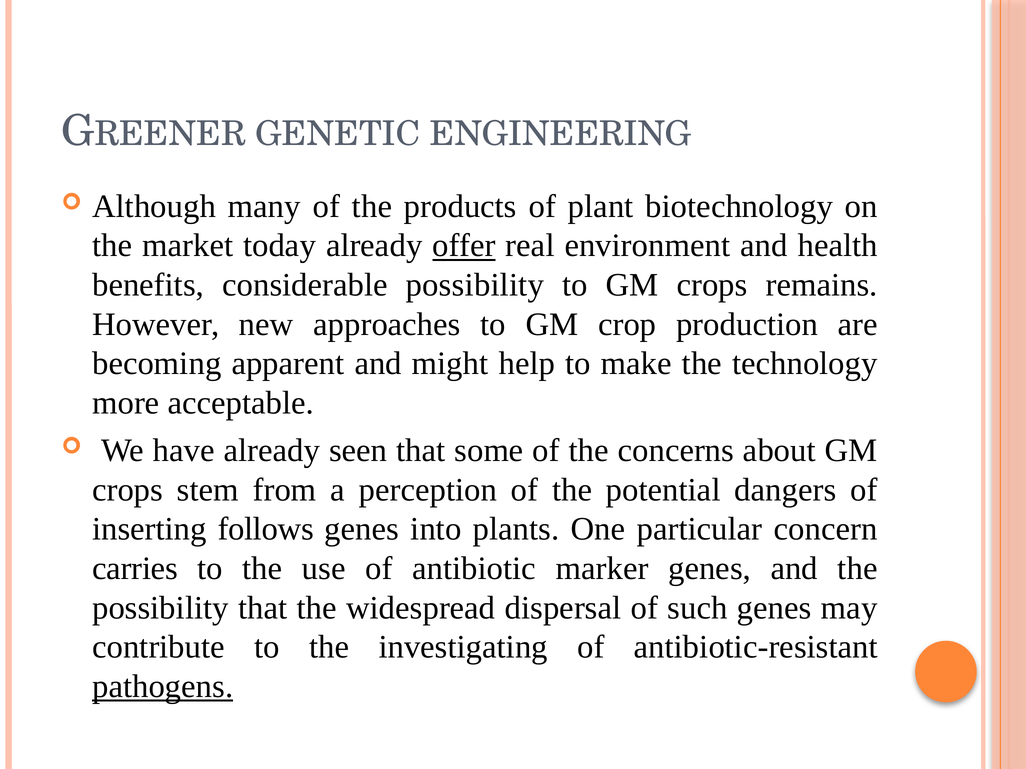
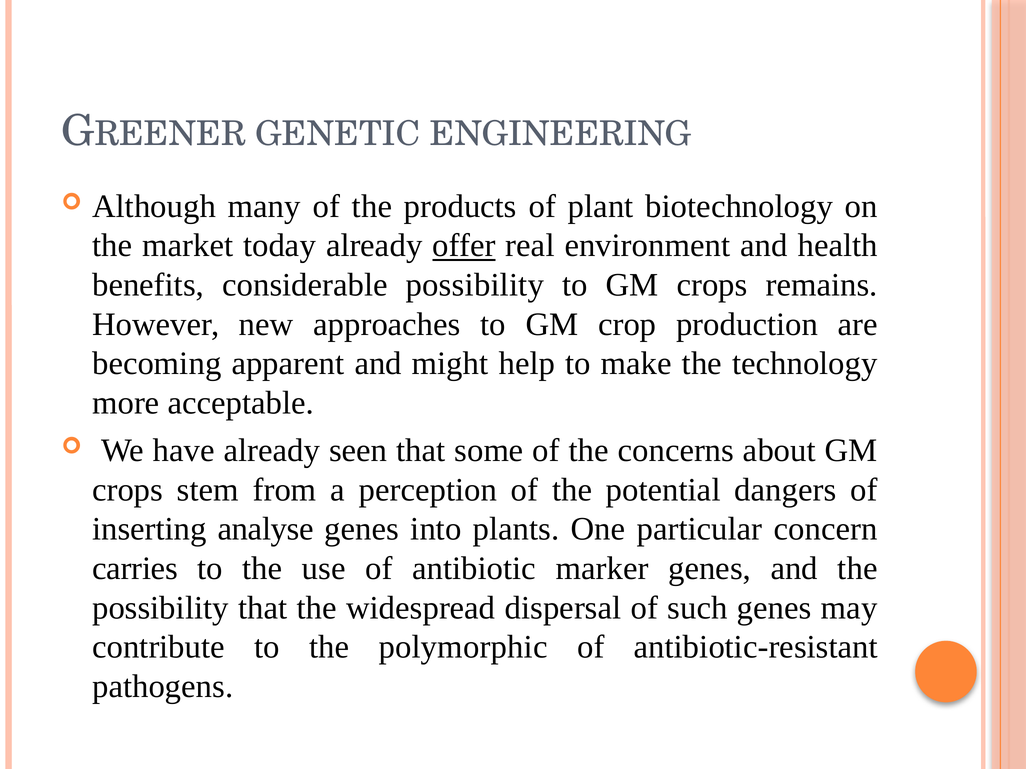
follows: follows -> analyse
investigating: investigating -> polymorphic
pathogens underline: present -> none
